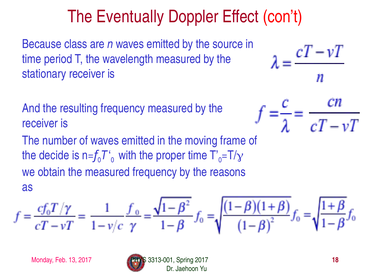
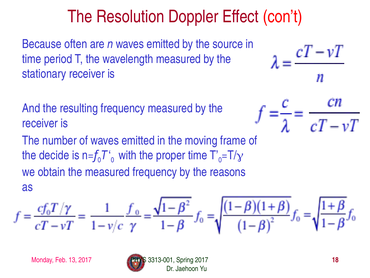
Eventually: Eventually -> Resolution
class: class -> often
